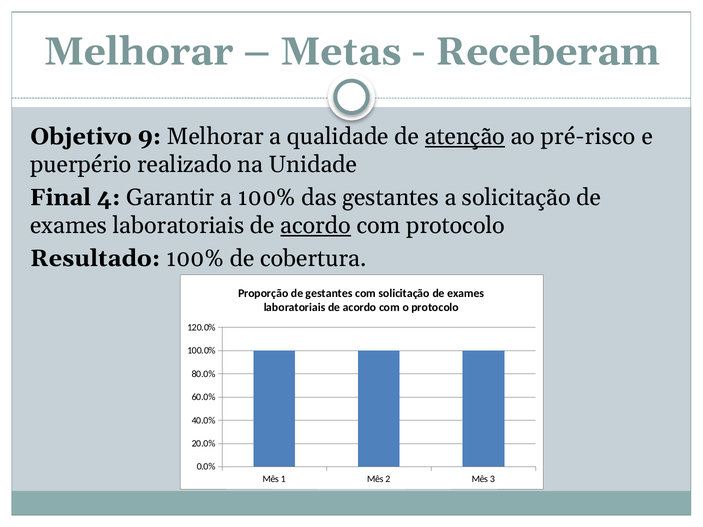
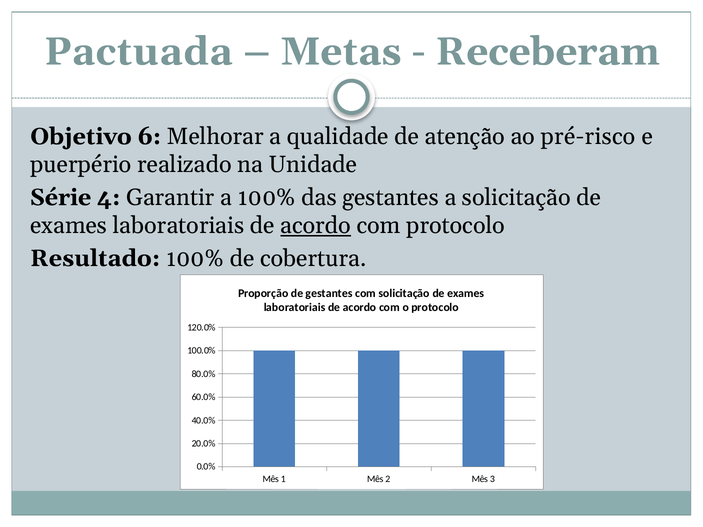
Melhorar at (139, 52): Melhorar -> Pactuada
9: 9 -> 6
atenção underline: present -> none
Final: Final -> Série
